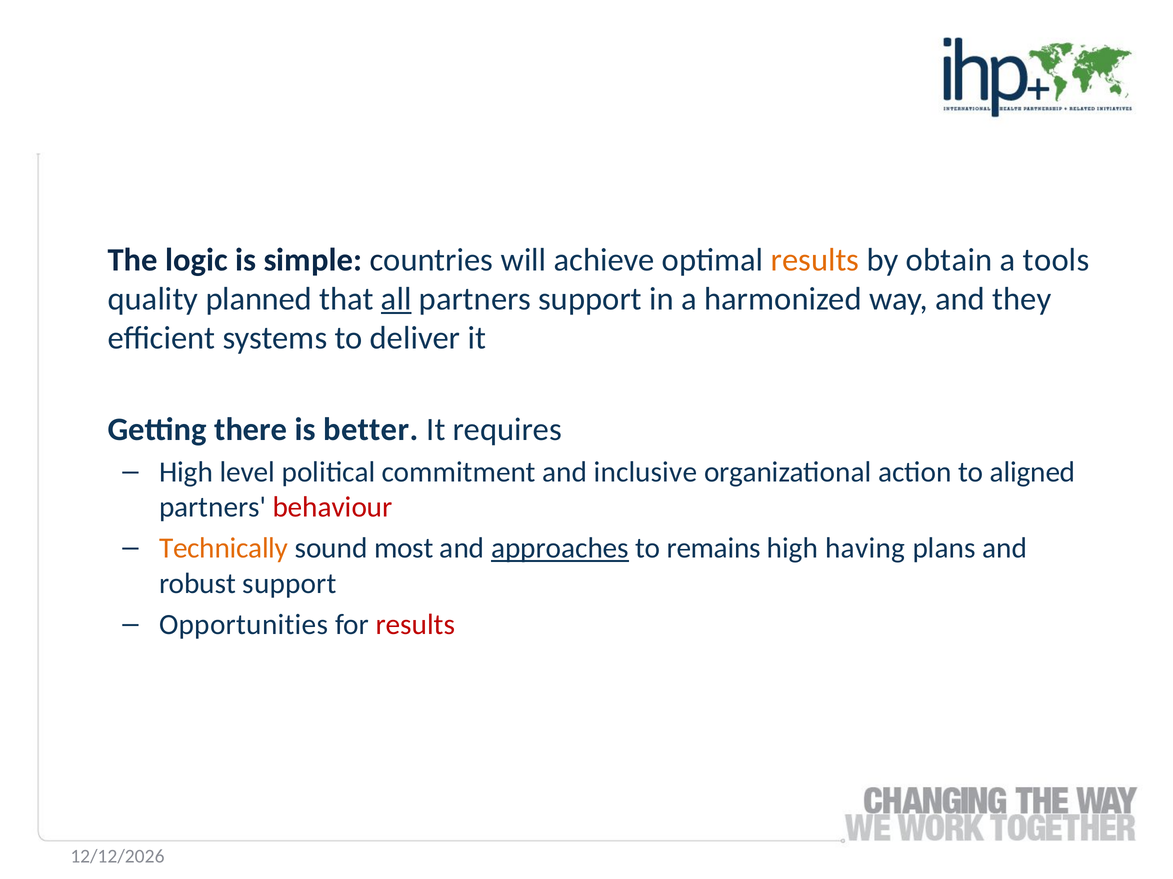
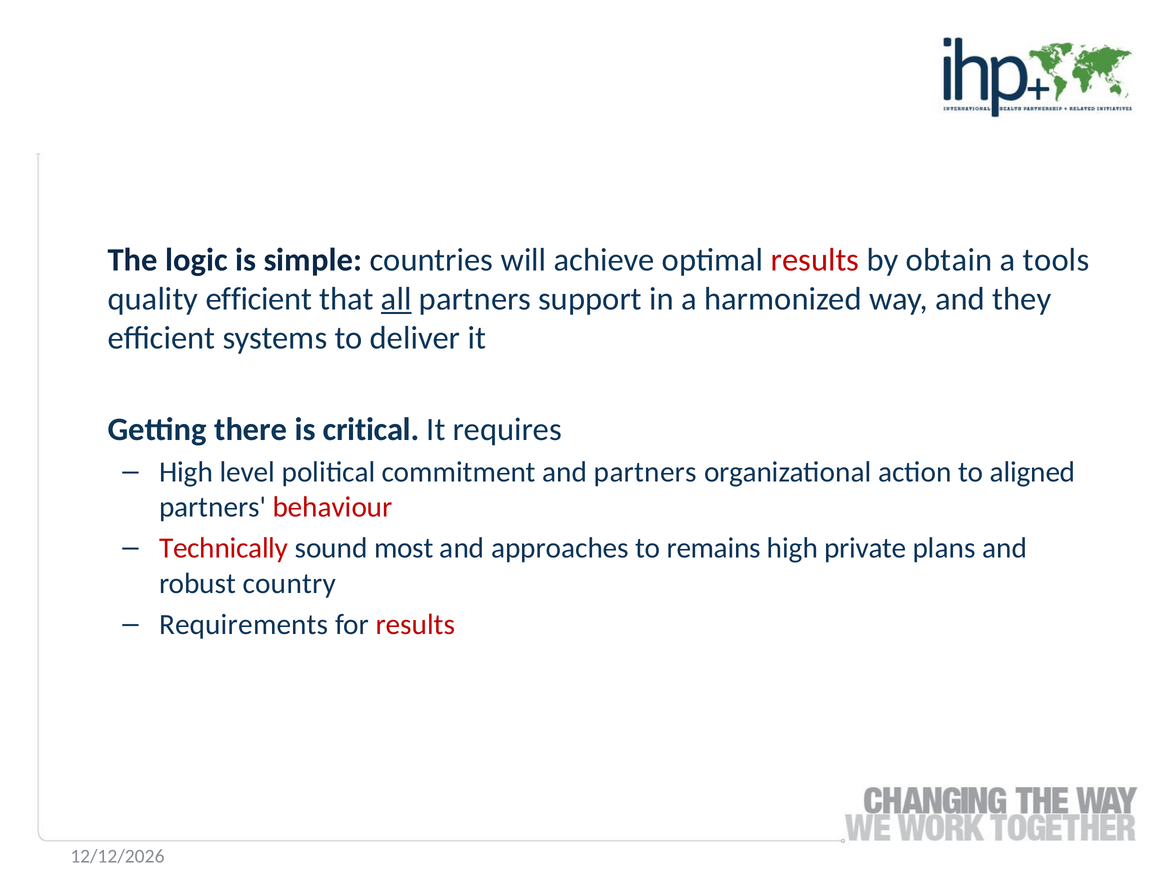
results at (815, 260) colour: orange -> red
quality planned: planned -> efficient
better: better -> critical
and inclusive: inclusive -> partners
Technically colour: orange -> red
approaches underline: present -> none
having: having -> private
robust support: support -> country
Opportunities: Opportunities -> Requirements
